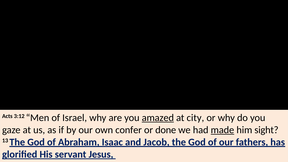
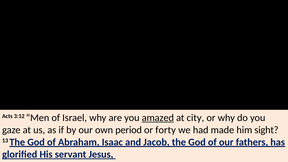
confer: confer -> period
done: done -> forty
made underline: present -> none
